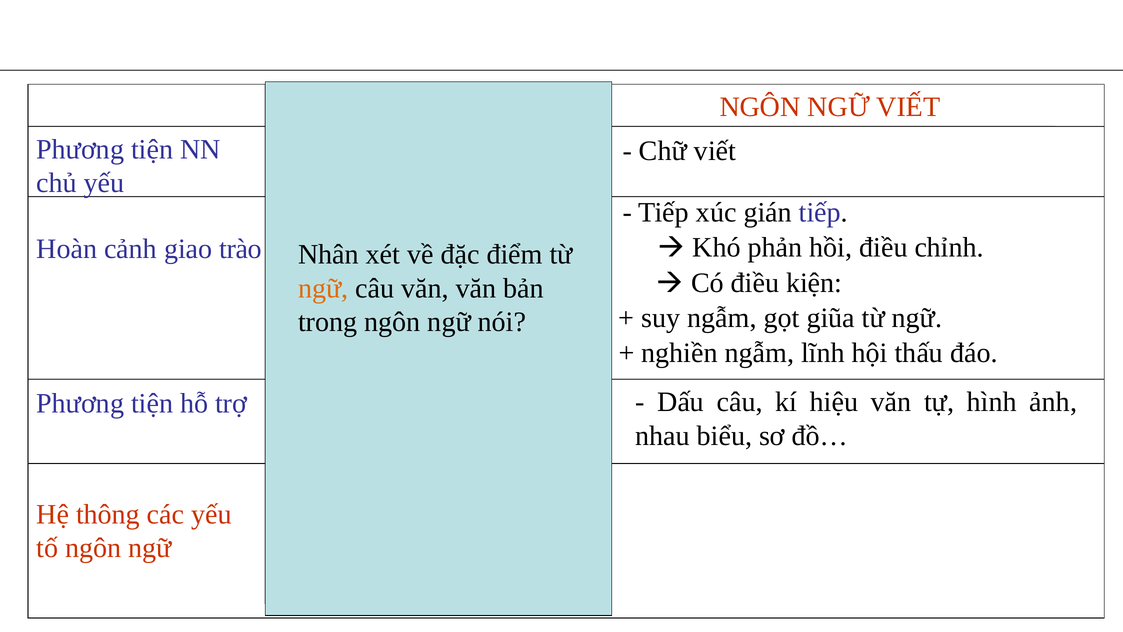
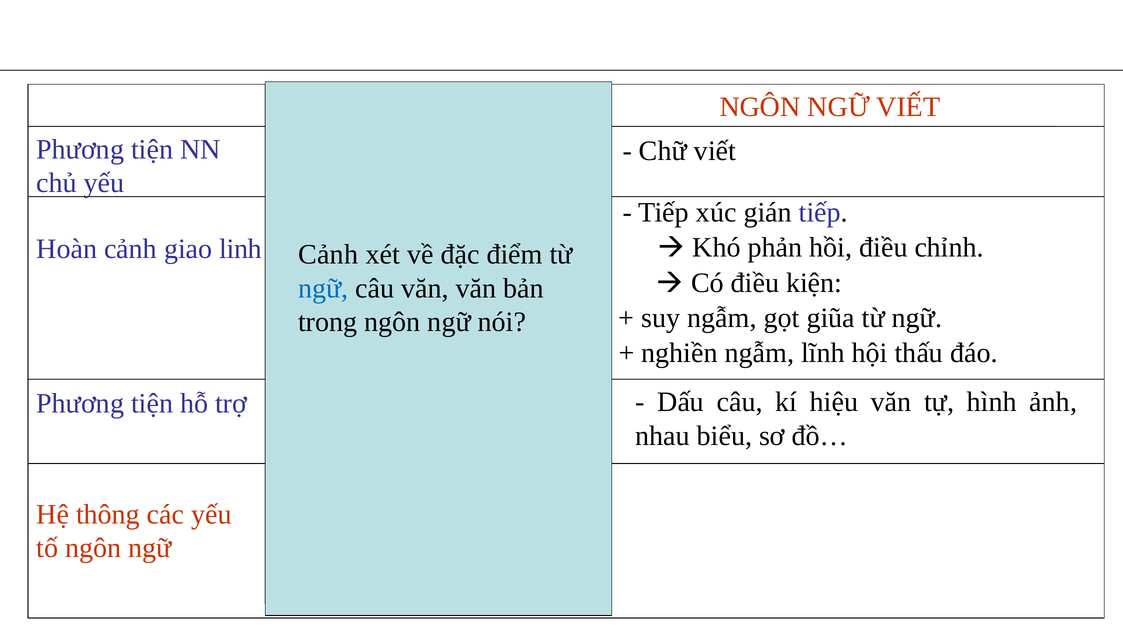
trào: trào -> linh
Nhân at (328, 255): Nhân -> Cảnh
ngữ at (323, 288) colour: orange -> blue
